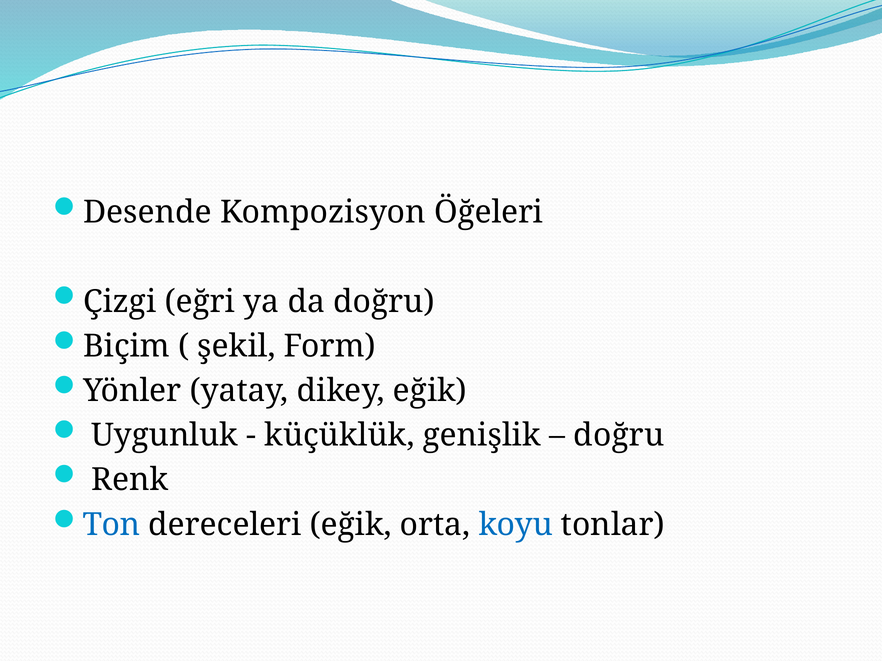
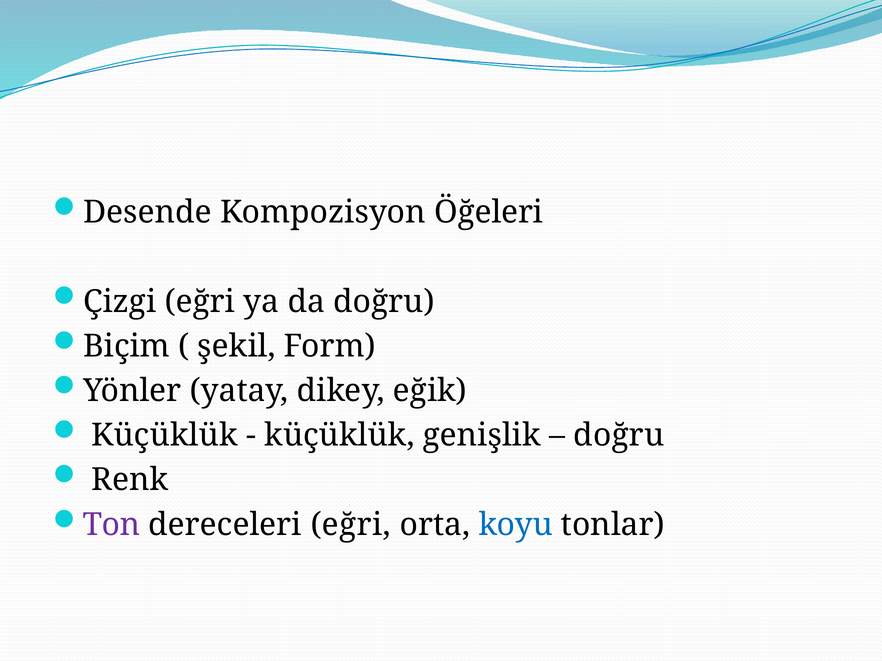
Uygunluk at (165, 436): Uygunluk -> Küçüklük
Ton colour: blue -> purple
dereceleri eğik: eğik -> eğri
